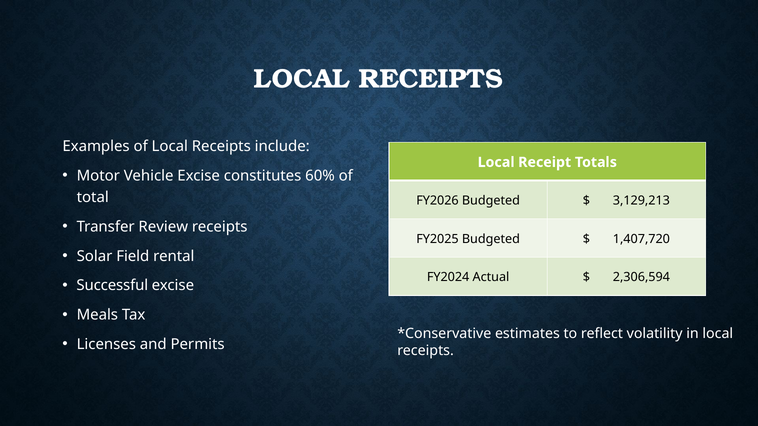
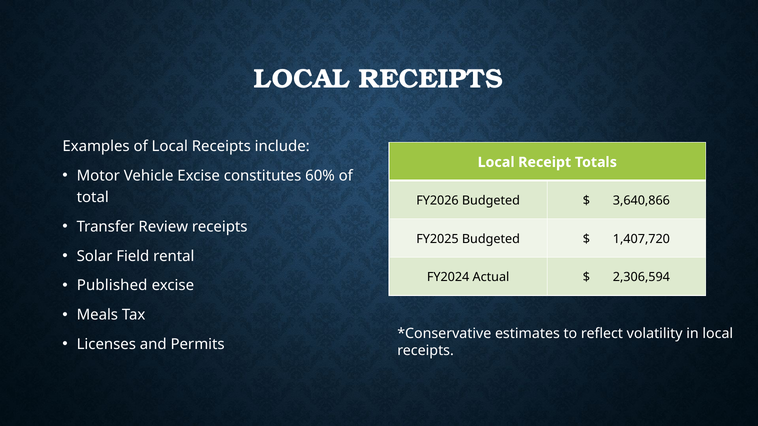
3,129,213: 3,129,213 -> 3,640,866
Successful: Successful -> Published
